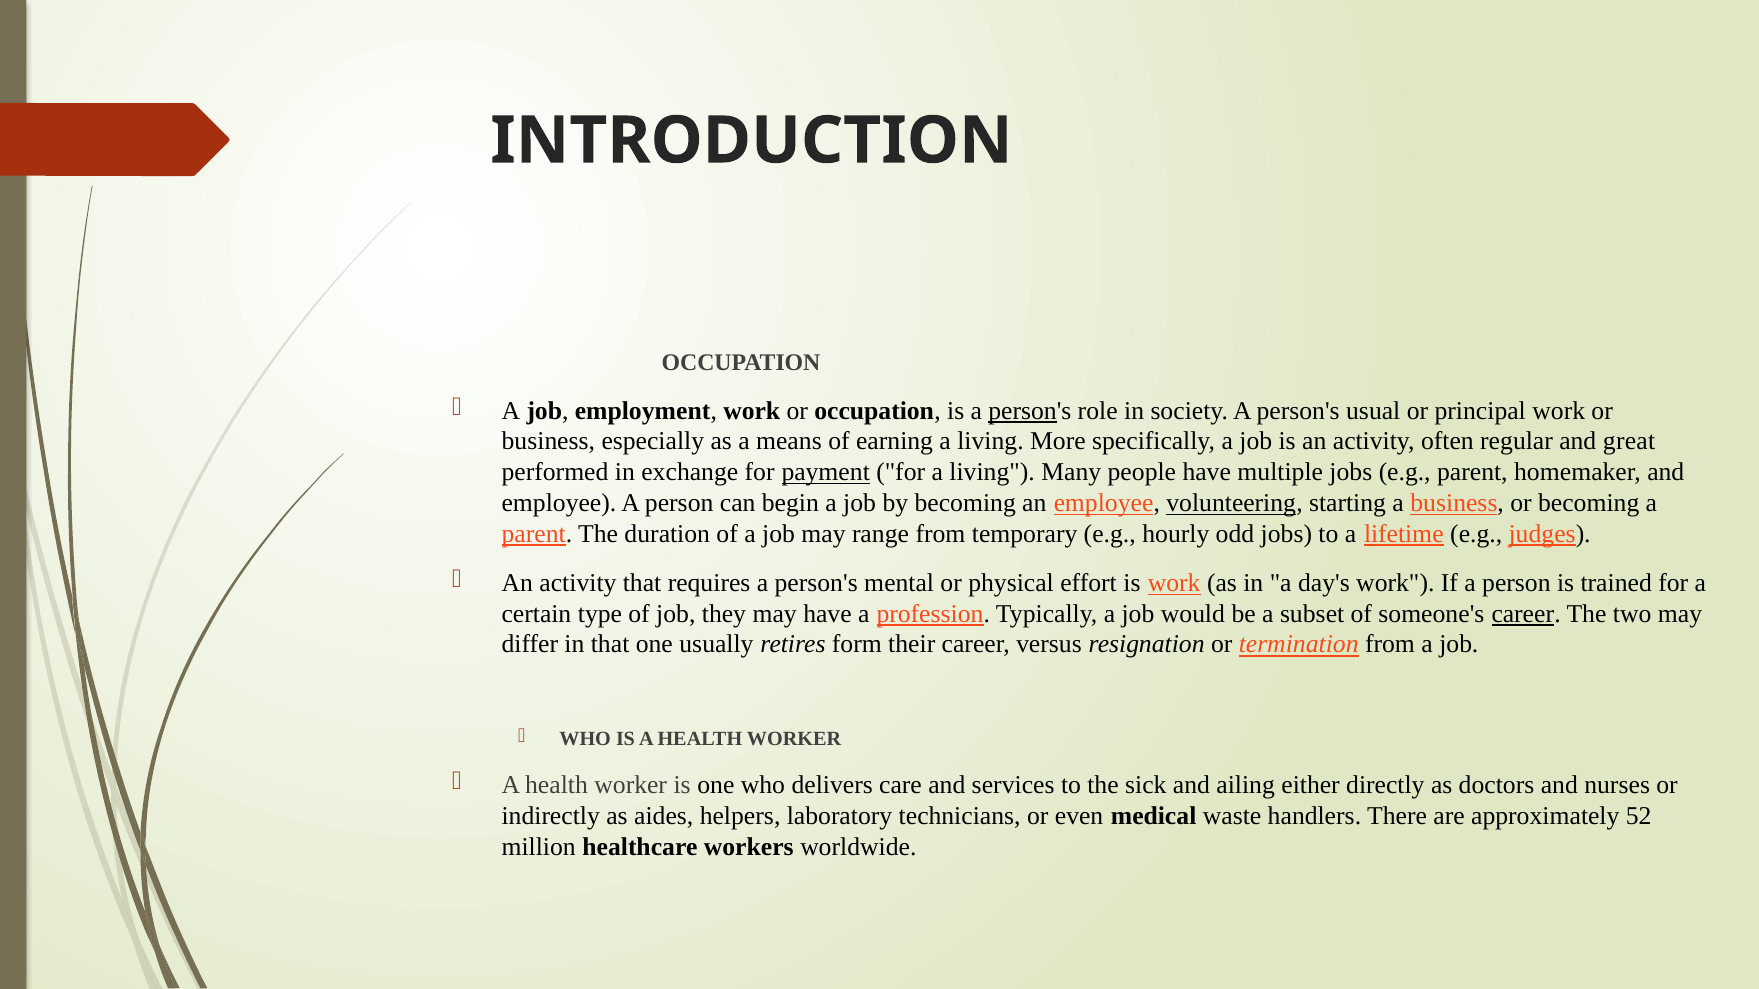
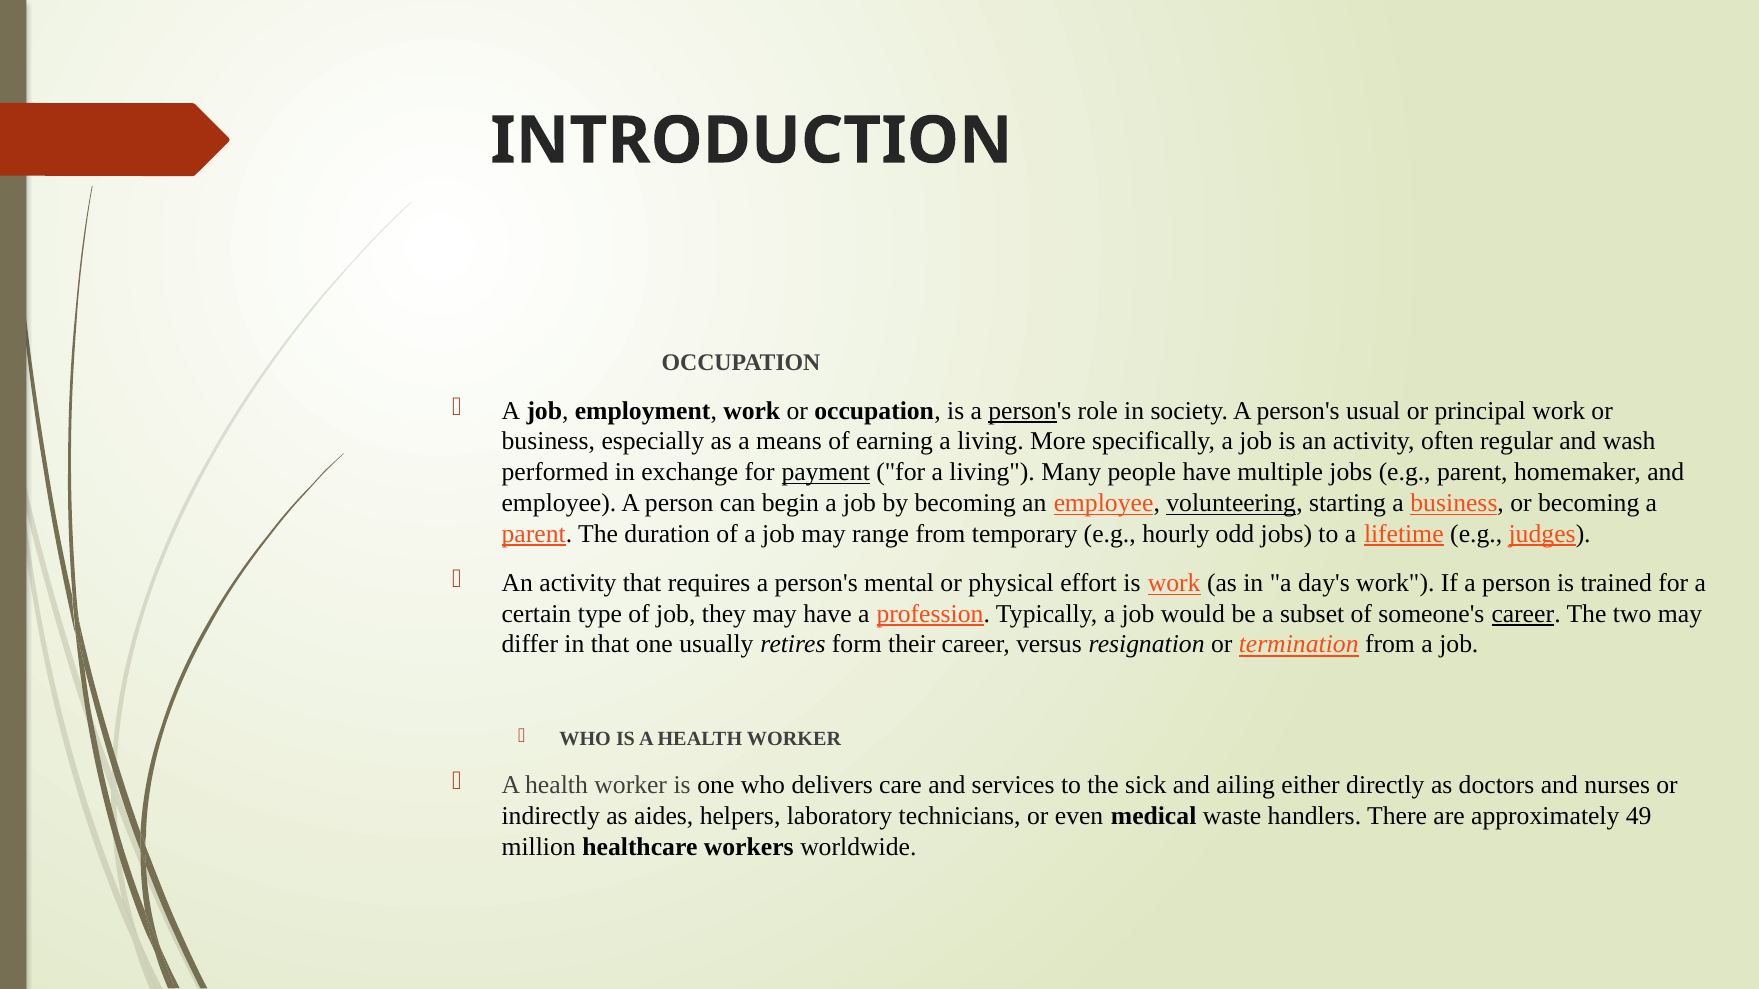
great: great -> wash
52: 52 -> 49
